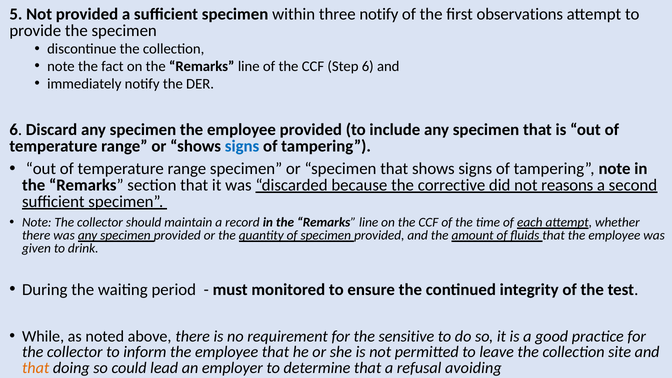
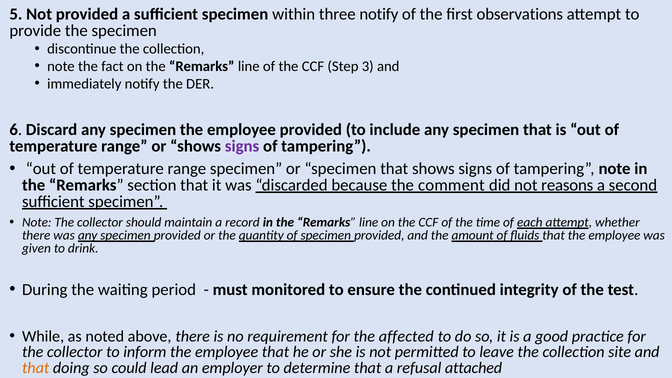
Step 6: 6 -> 3
signs at (242, 146) colour: blue -> purple
corrective: corrective -> comment
sensitive: sensitive -> affected
avoiding: avoiding -> attached
